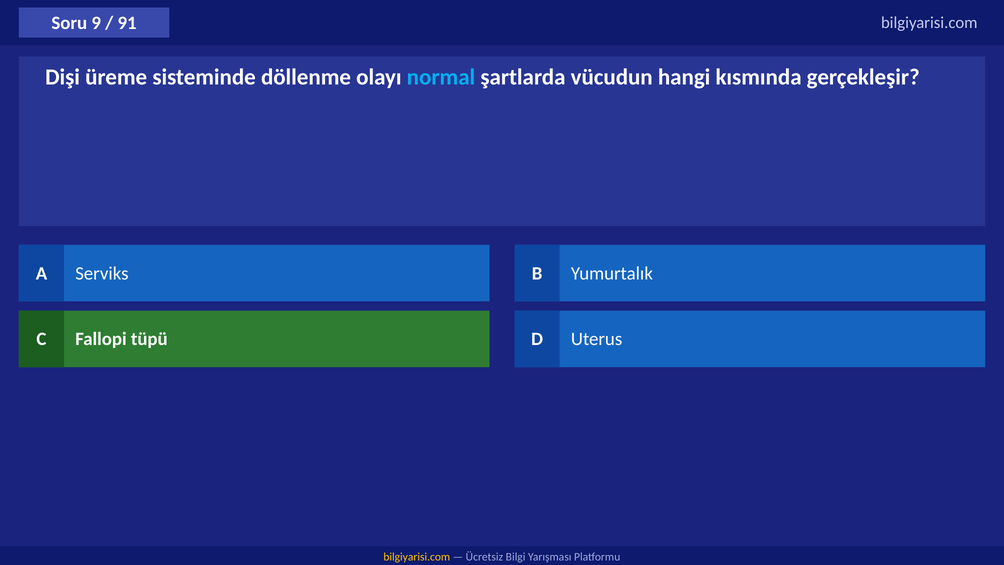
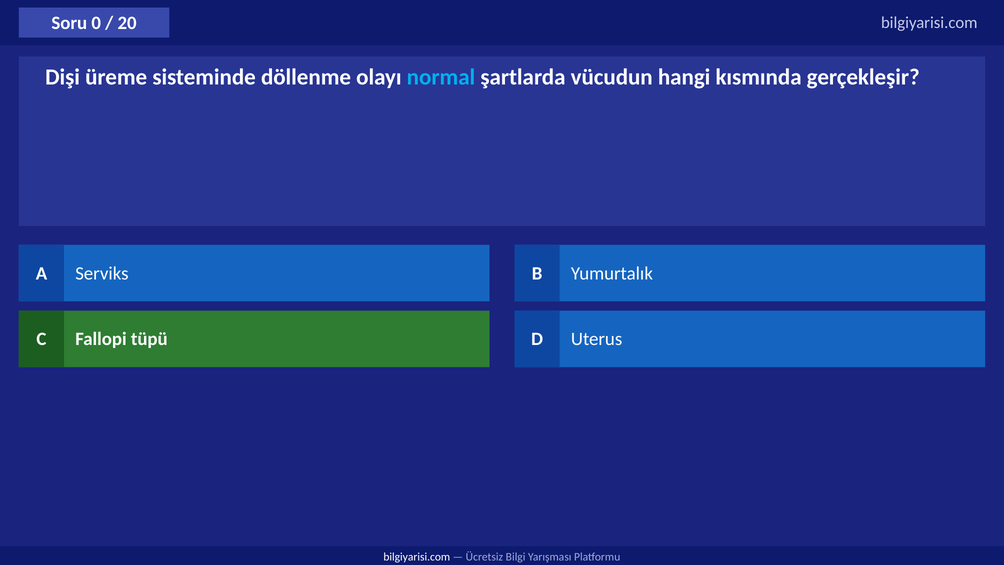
9: 9 -> 0
91: 91 -> 20
bilgiyarisi.com at (417, 557) colour: yellow -> white
